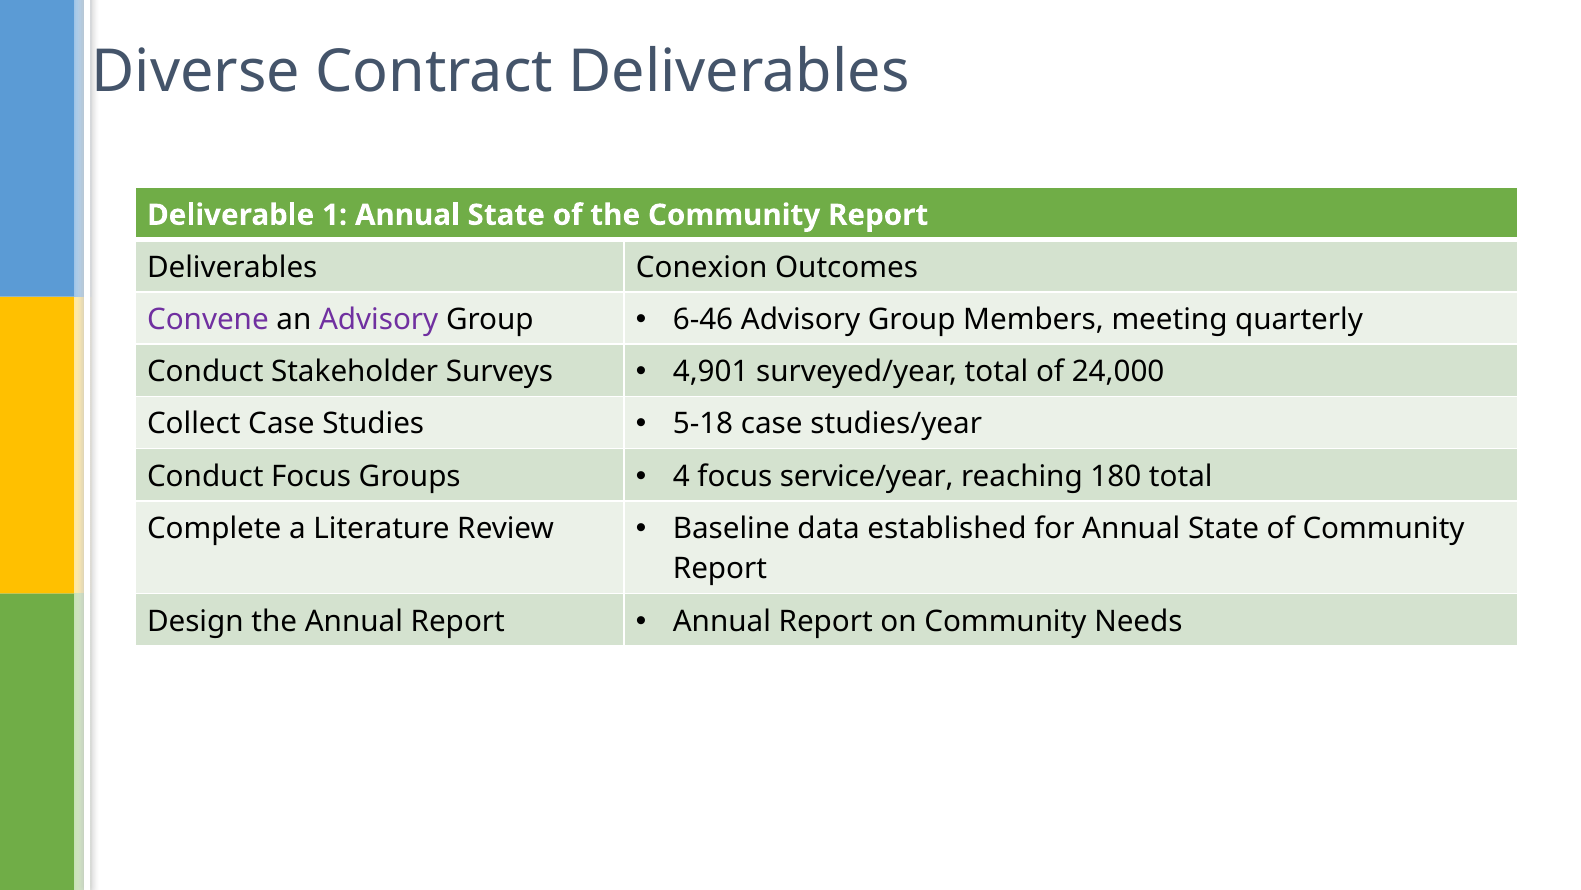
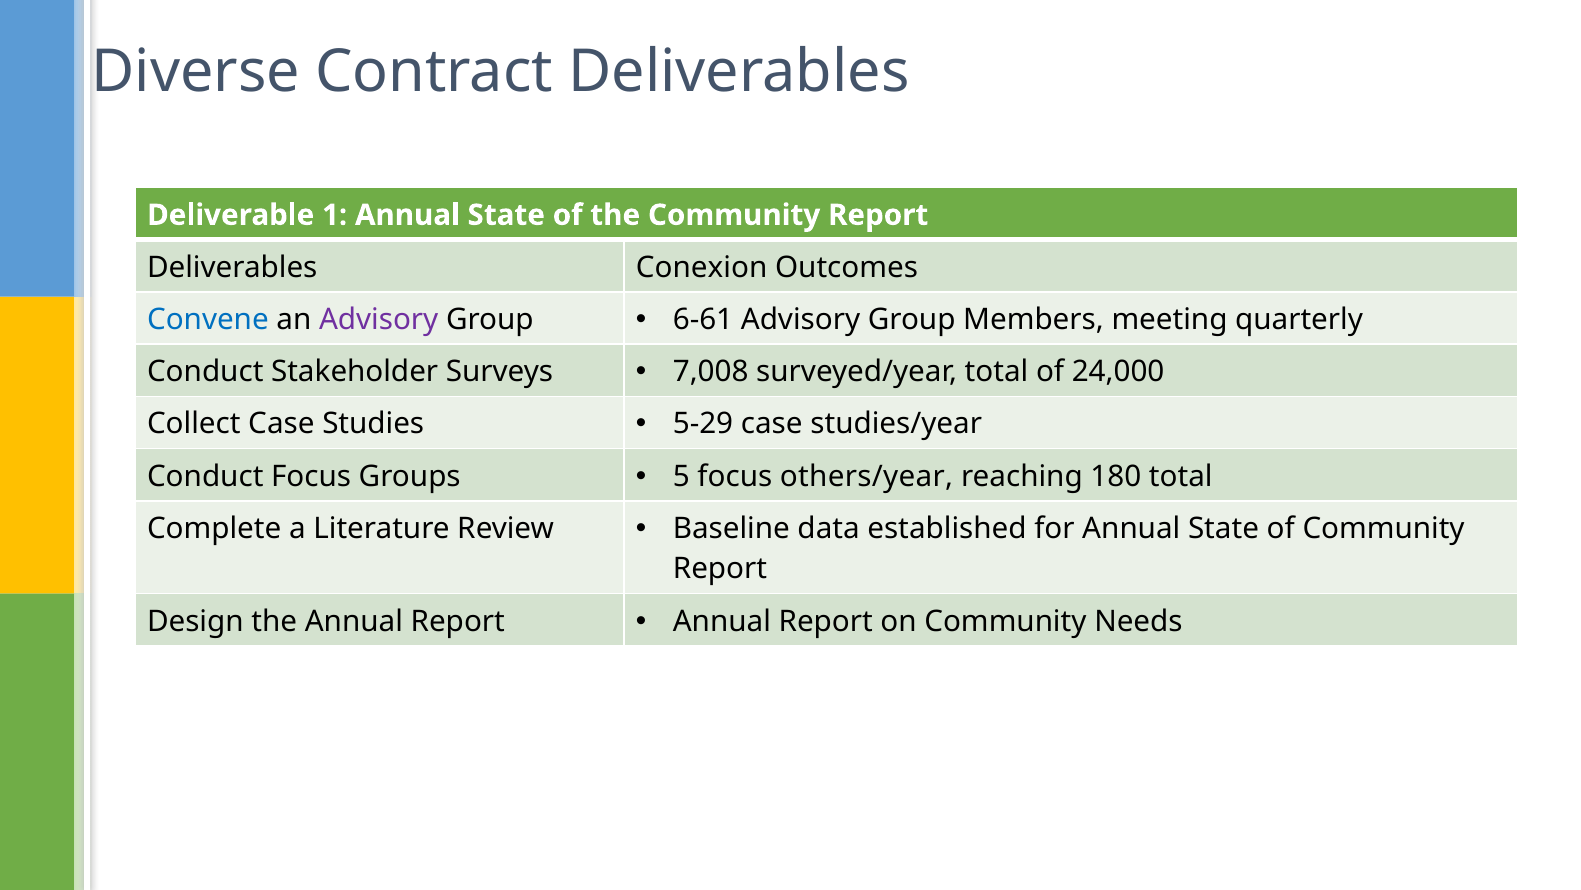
Convene colour: purple -> blue
6-46: 6-46 -> 6-61
4,901: 4,901 -> 7,008
5-18: 5-18 -> 5-29
4: 4 -> 5
service/year: service/year -> others/year
